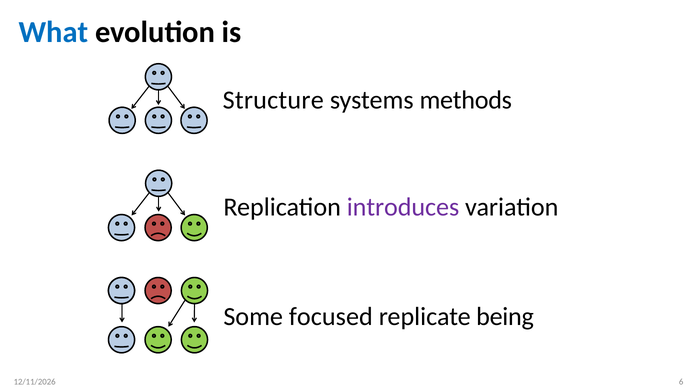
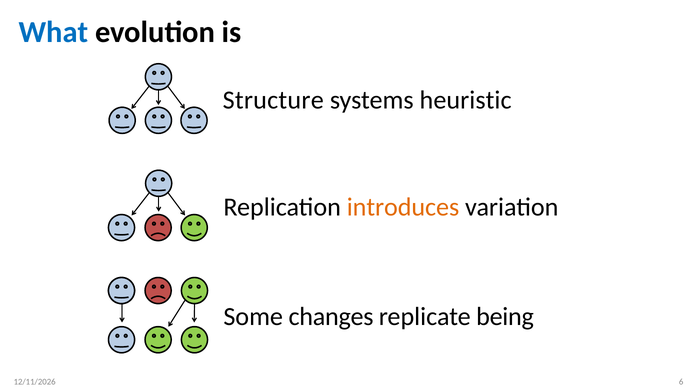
methods: methods -> heuristic
introduces colour: purple -> orange
focused: focused -> changes
